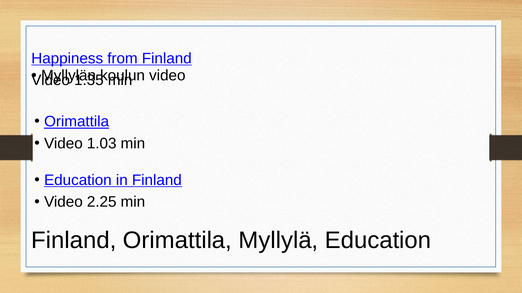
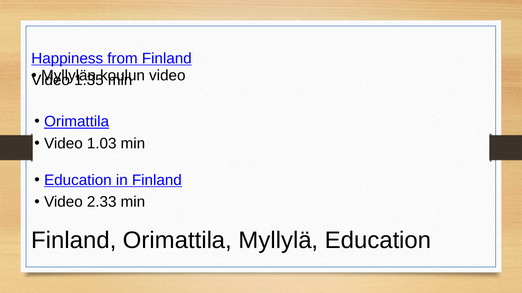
2.25: 2.25 -> 2.33
